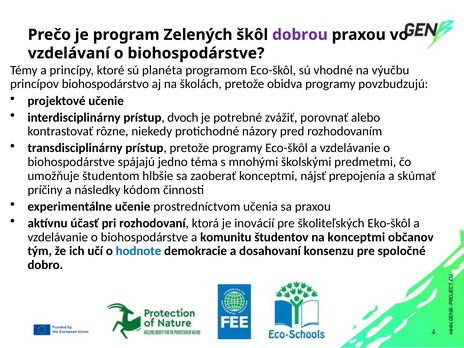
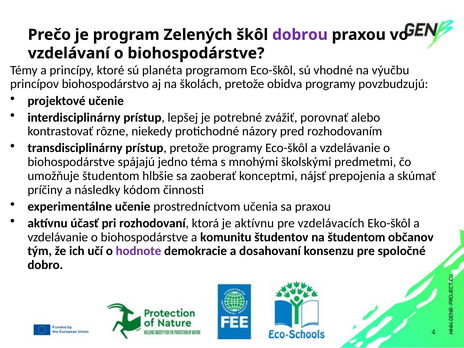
dvoch: dvoch -> lepšej
je inovácií: inovácií -> aktívnu
školiteľských: školiteľských -> vzdelávacích
na konceptmi: konceptmi -> študentom
hodnote colour: blue -> purple
